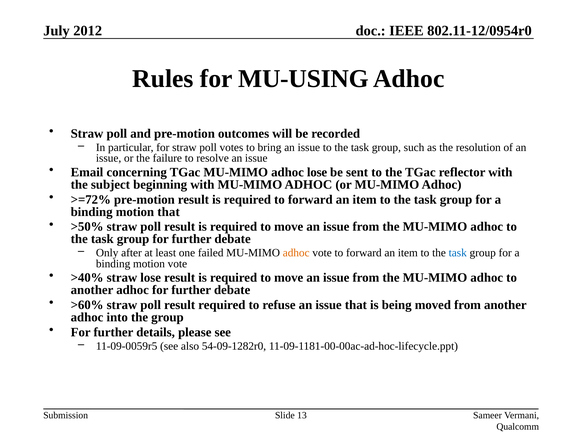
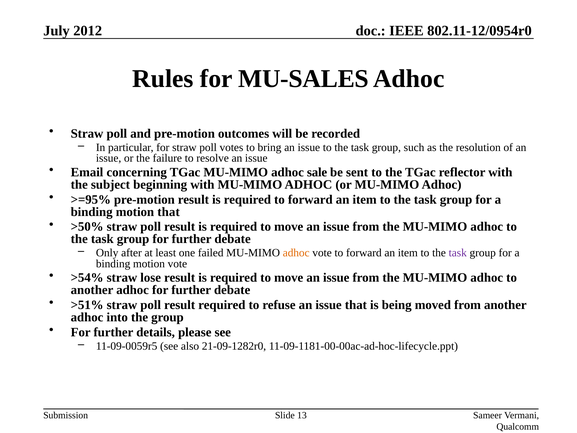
MU-USING: MU-USING -> MU-SALES
adhoc lose: lose -> sale
>=72%: >=72% -> >=95%
task at (458, 253) colour: blue -> purple
>40%: >40% -> >54%
>60%: >60% -> >51%
54-09-1282r0: 54-09-1282r0 -> 21-09-1282r0
